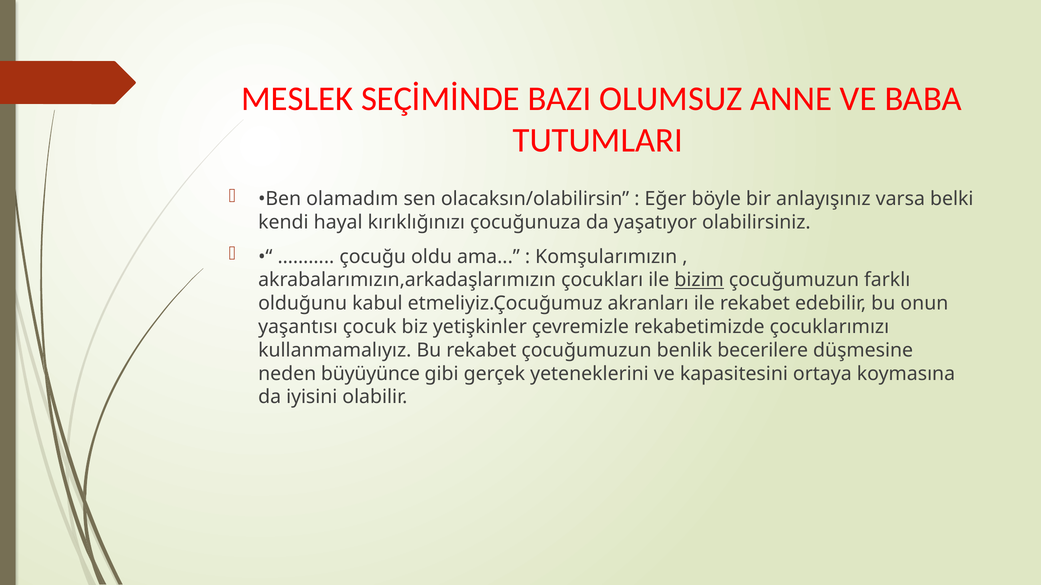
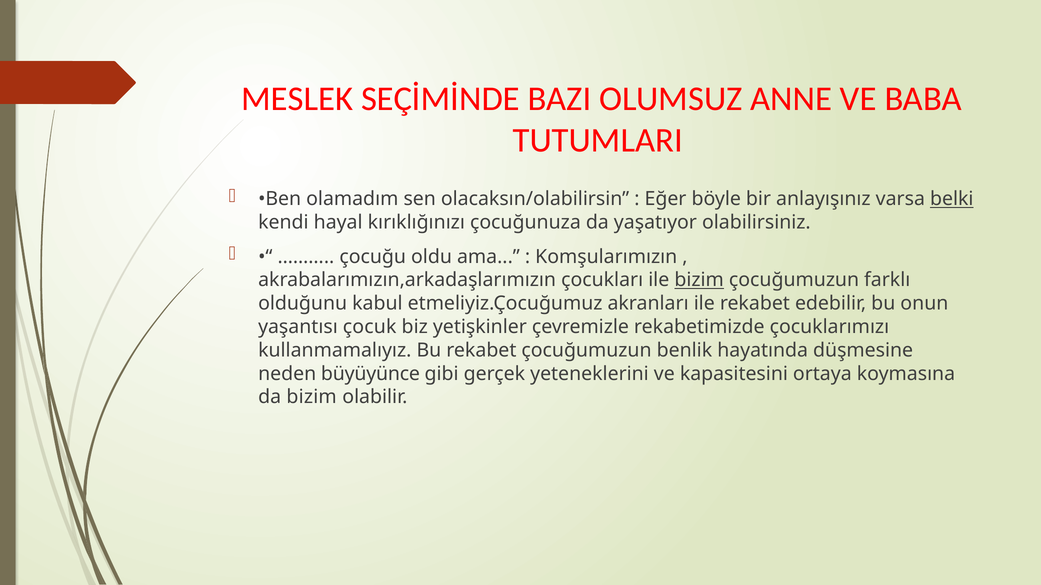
belki underline: none -> present
becerilere: becerilere -> hayatında
da iyisini: iyisini -> bizim
